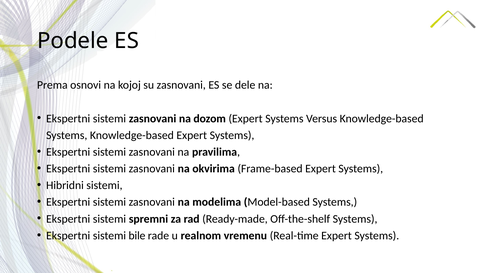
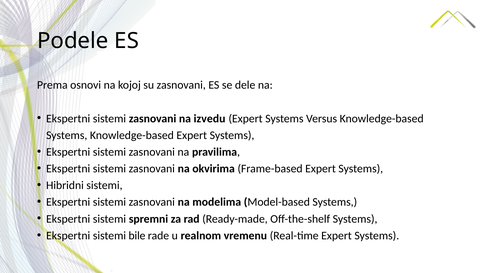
dozom: dozom -> izvedu
